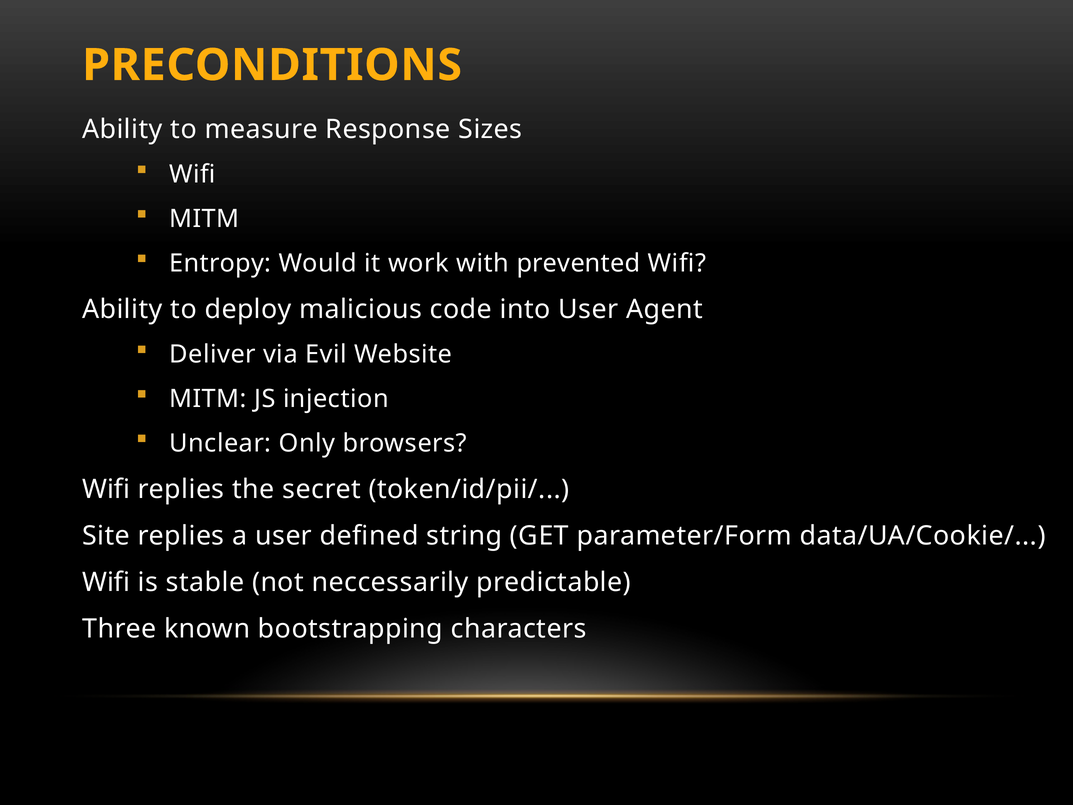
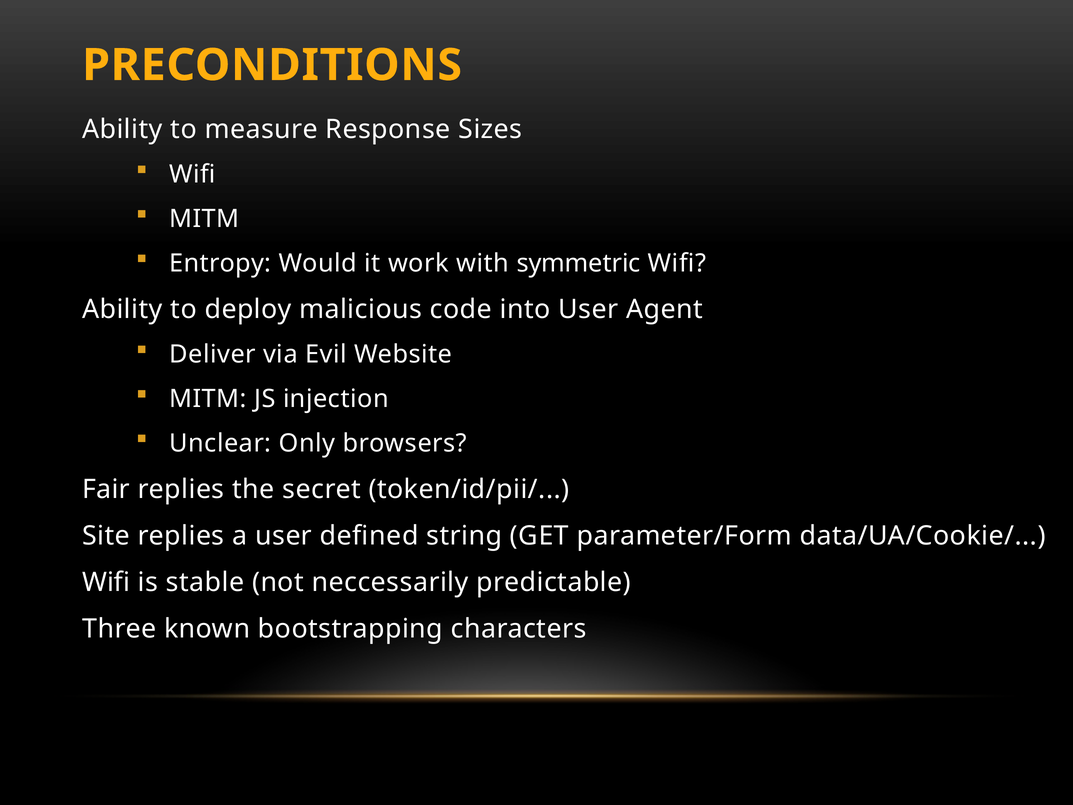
prevented: prevented -> symmetric
Wifi at (106, 489): Wifi -> Fair
